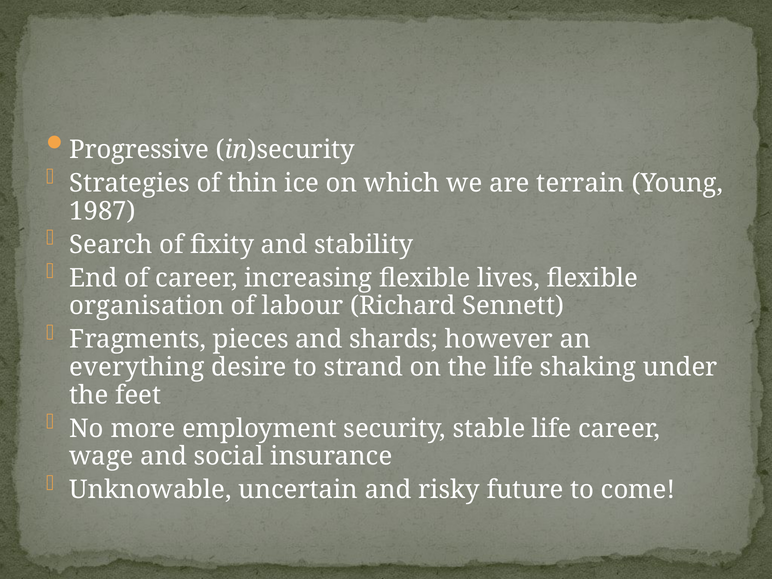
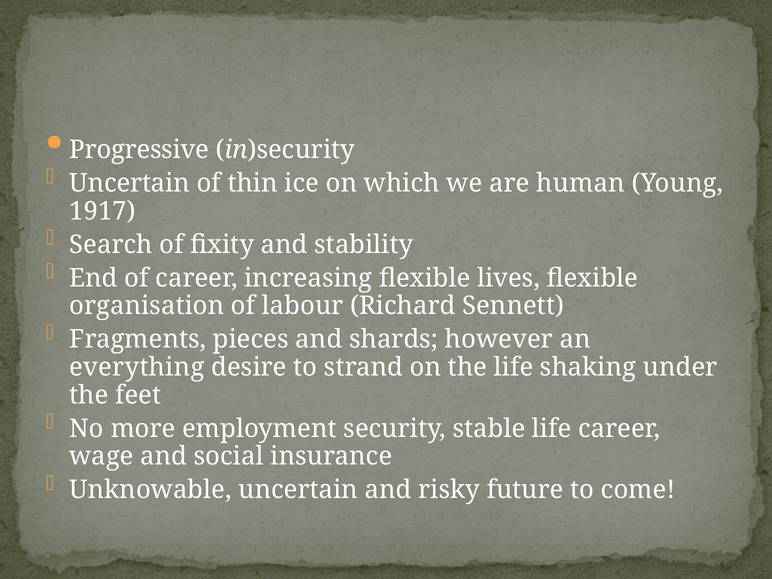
Strategies at (130, 183): Strategies -> Uncertain
terrain: terrain -> human
1987: 1987 -> 1917
